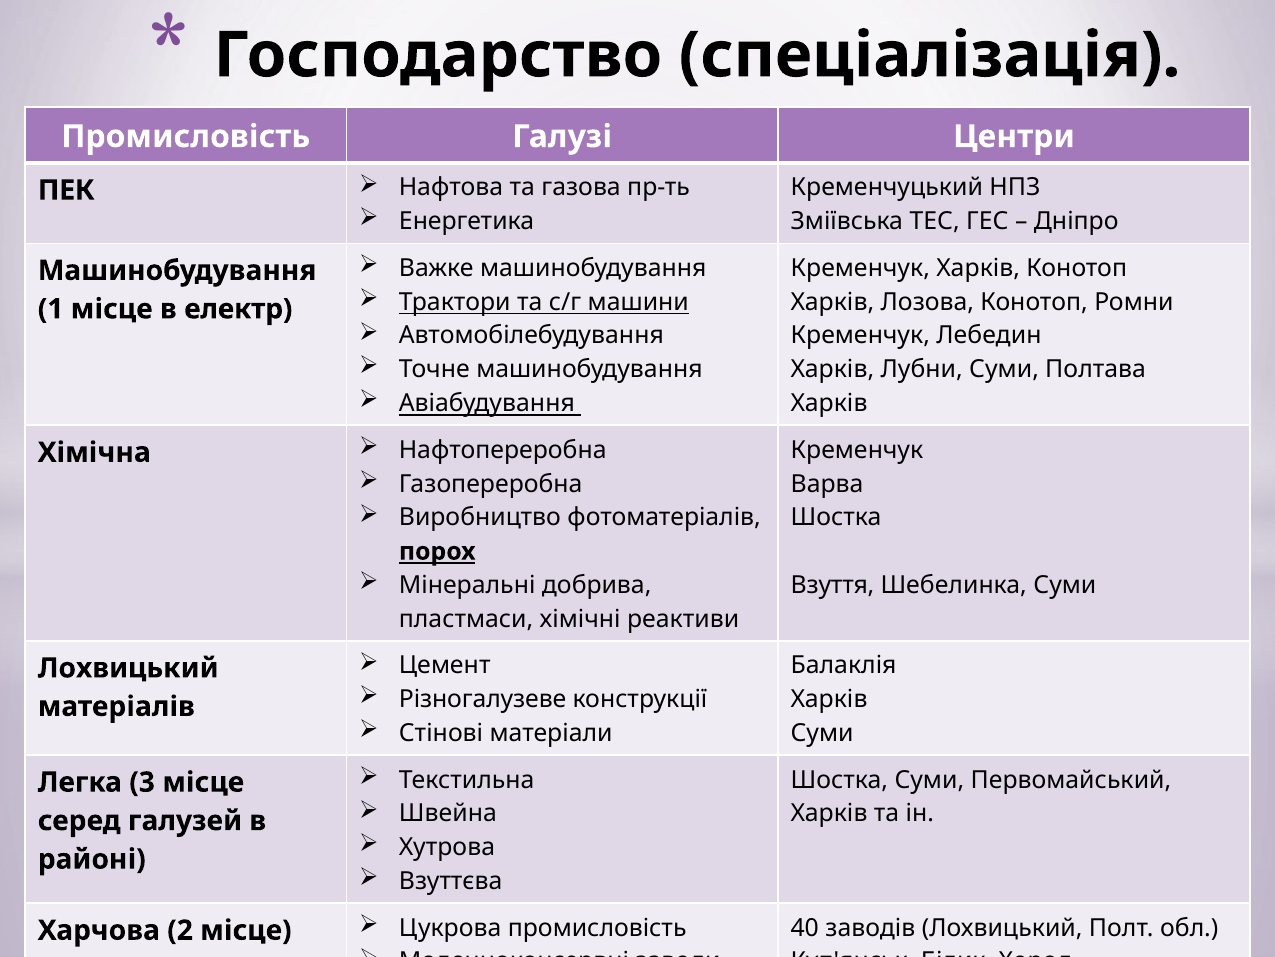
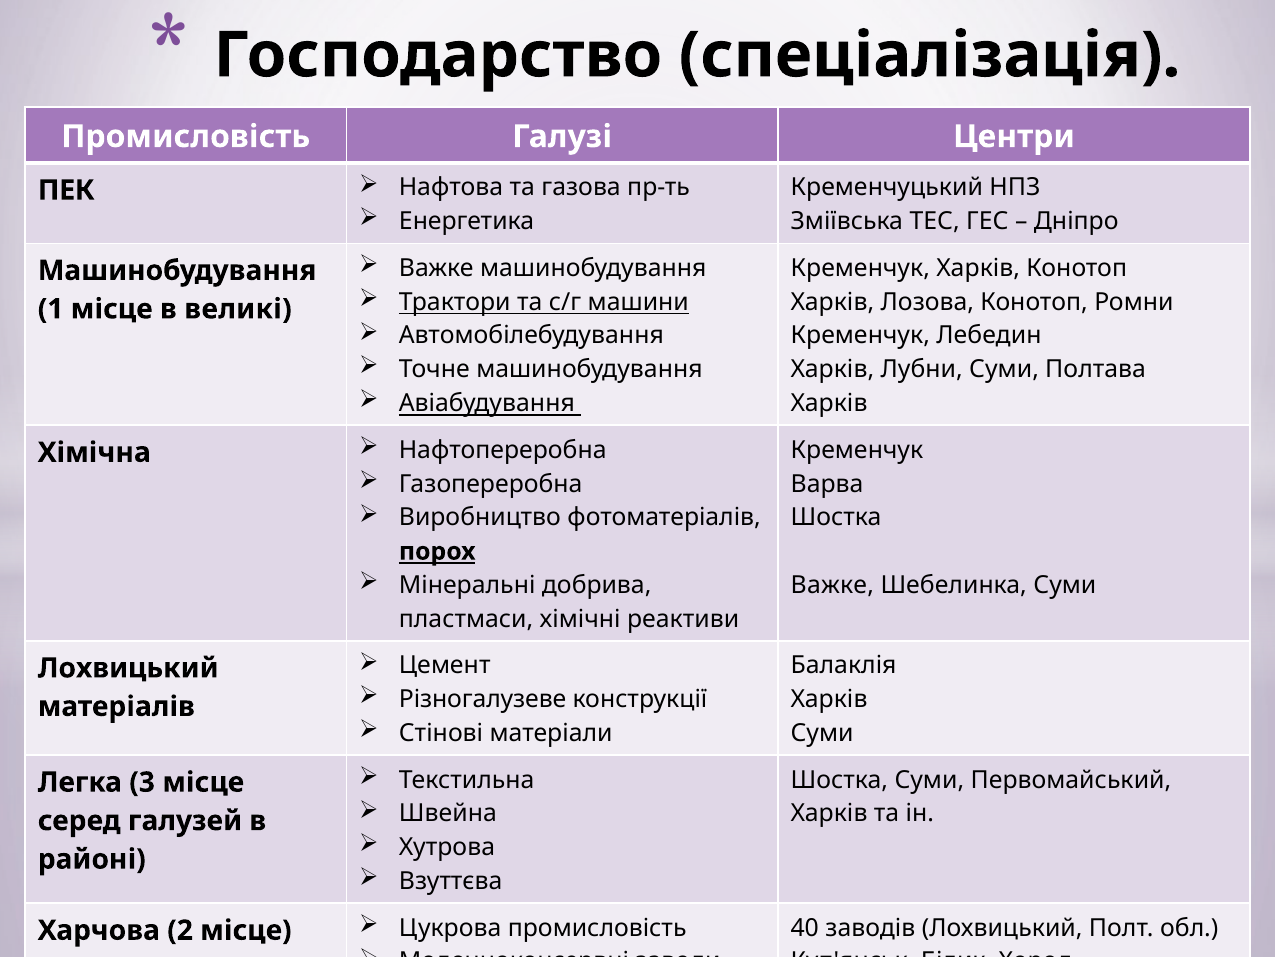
електр: електр -> великі
Взуття at (833, 585): Взуття -> Важке
